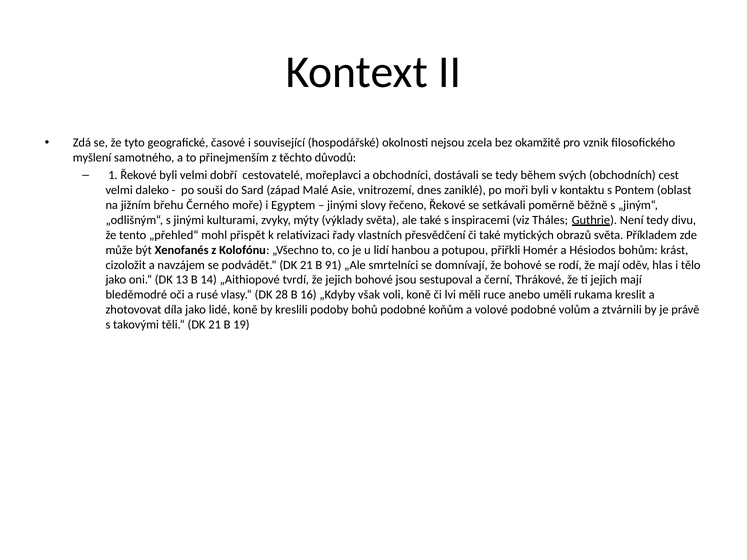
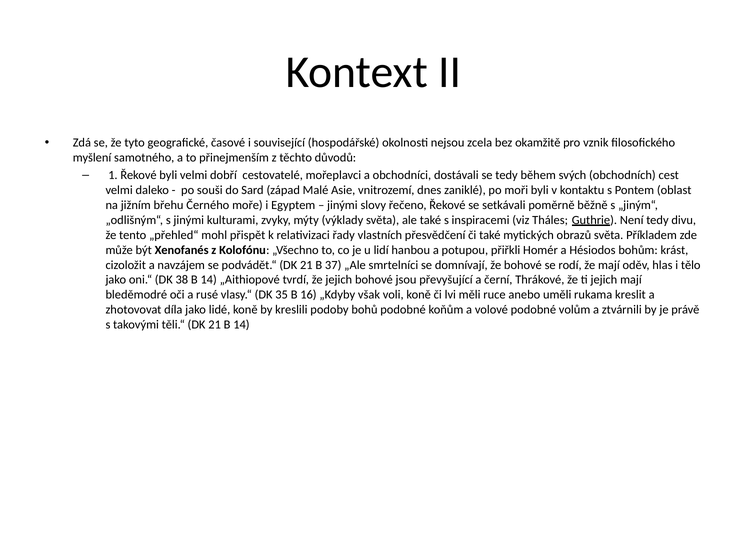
91: 91 -> 37
13: 13 -> 38
sestupoval: sestupoval -> převyšující
28: 28 -> 35
21 B 19: 19 -> 14
